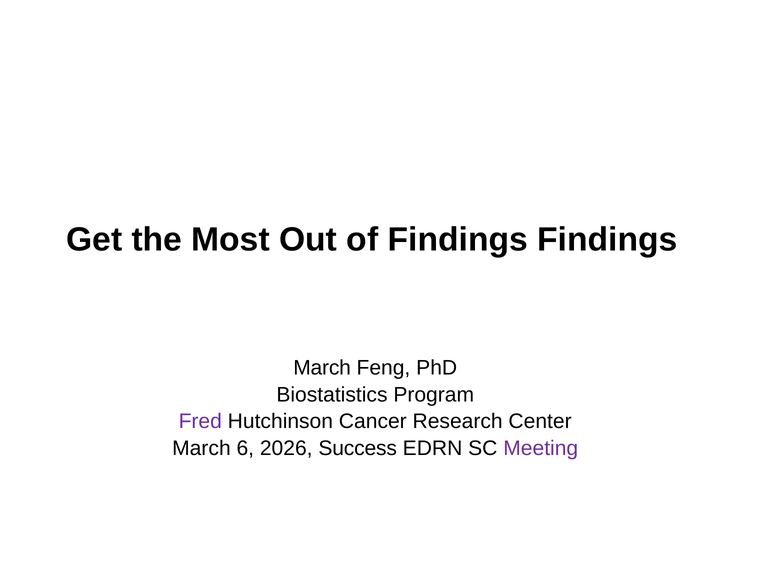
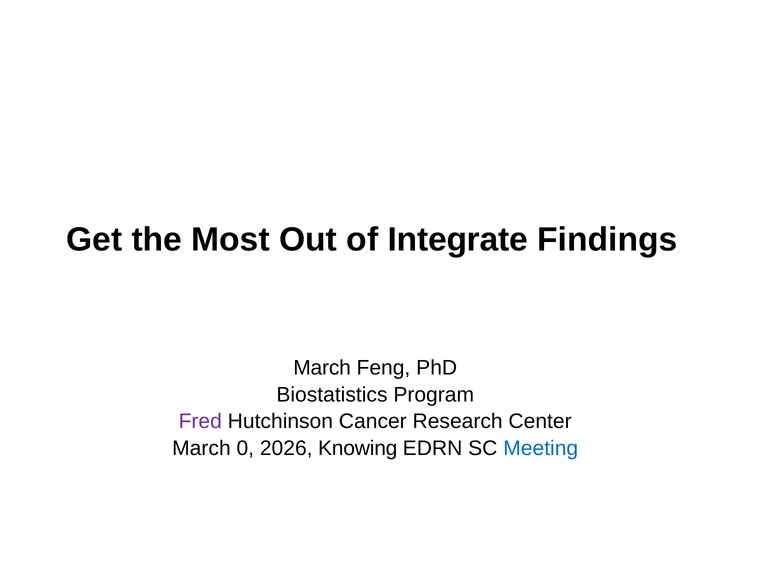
of Findings: Findings -> Integrate
6: 6 -> 0
Success: Success -> Knowing
Meeting colour: purple -> blue
